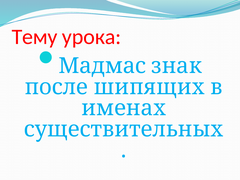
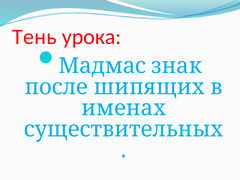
Тему: Тему -> Тень
